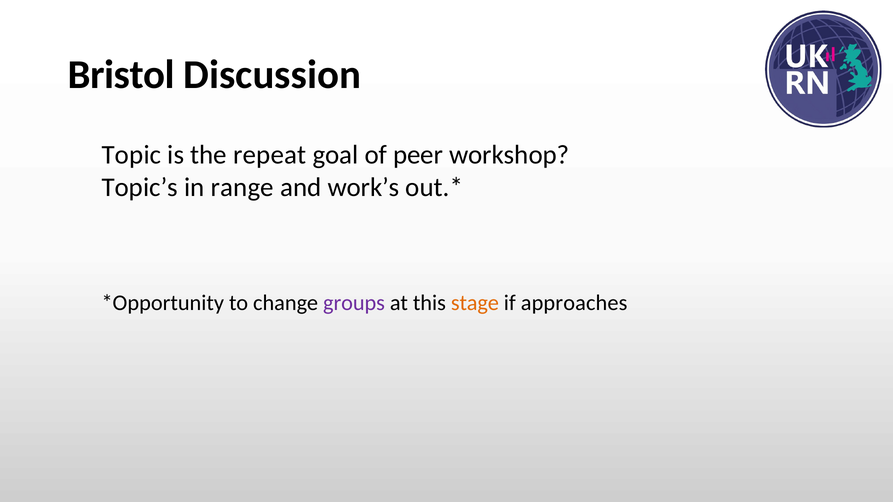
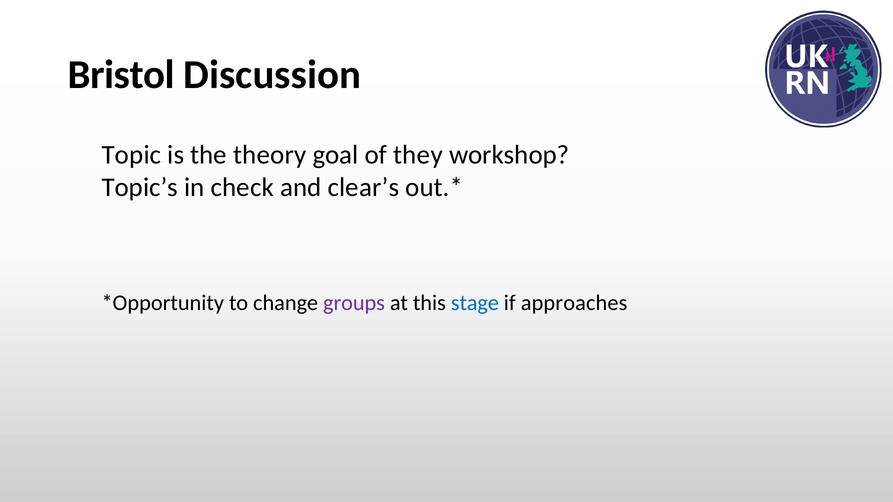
repeat: repeat -> theory
peer: peer -> they
range: range -> check
work’s: work’s -> clear’s
stage colour: orange -> blue
